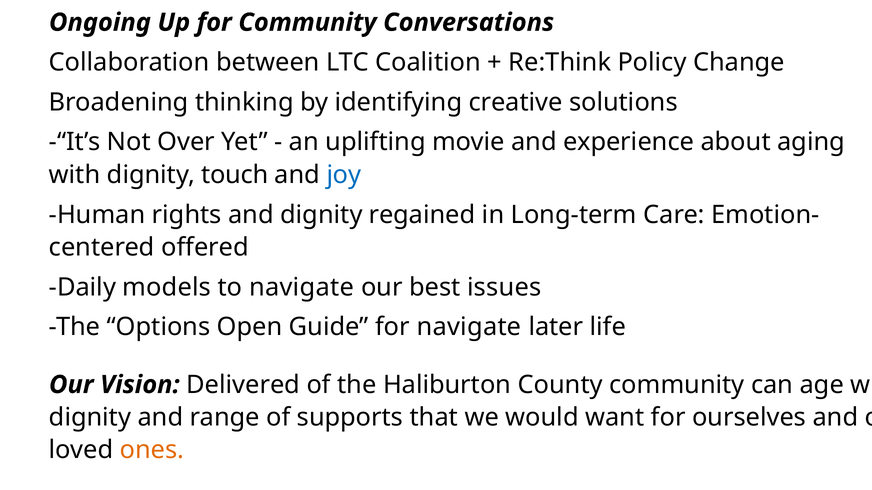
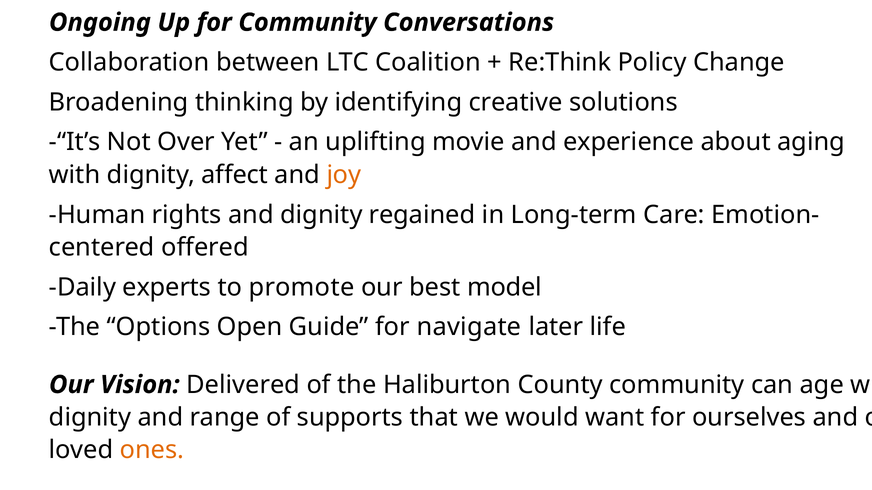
touch: touch -> affect
joy colour: blue -> orange
models: models -> experts
to navigate: navigate -> promote
issues: issues -> model
